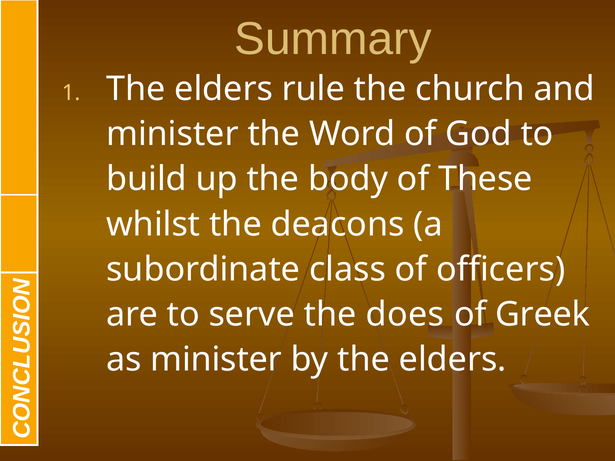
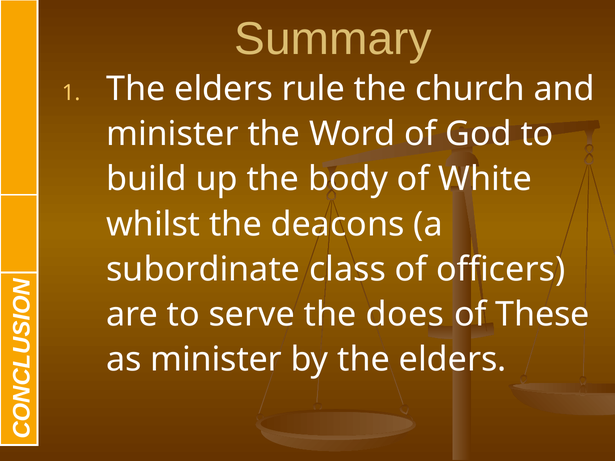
These: These -> White
Greek: Greek -> These
